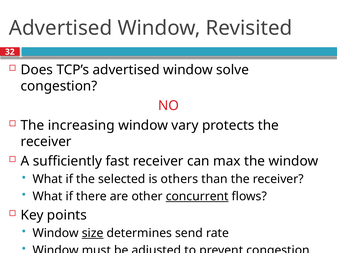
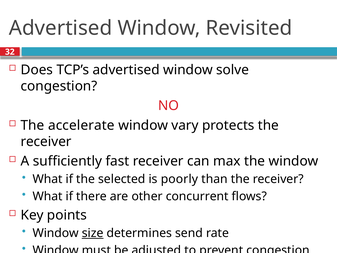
increasing: increasing -> accelerate
others: others -> poorly
concurrent underline: present -> none
